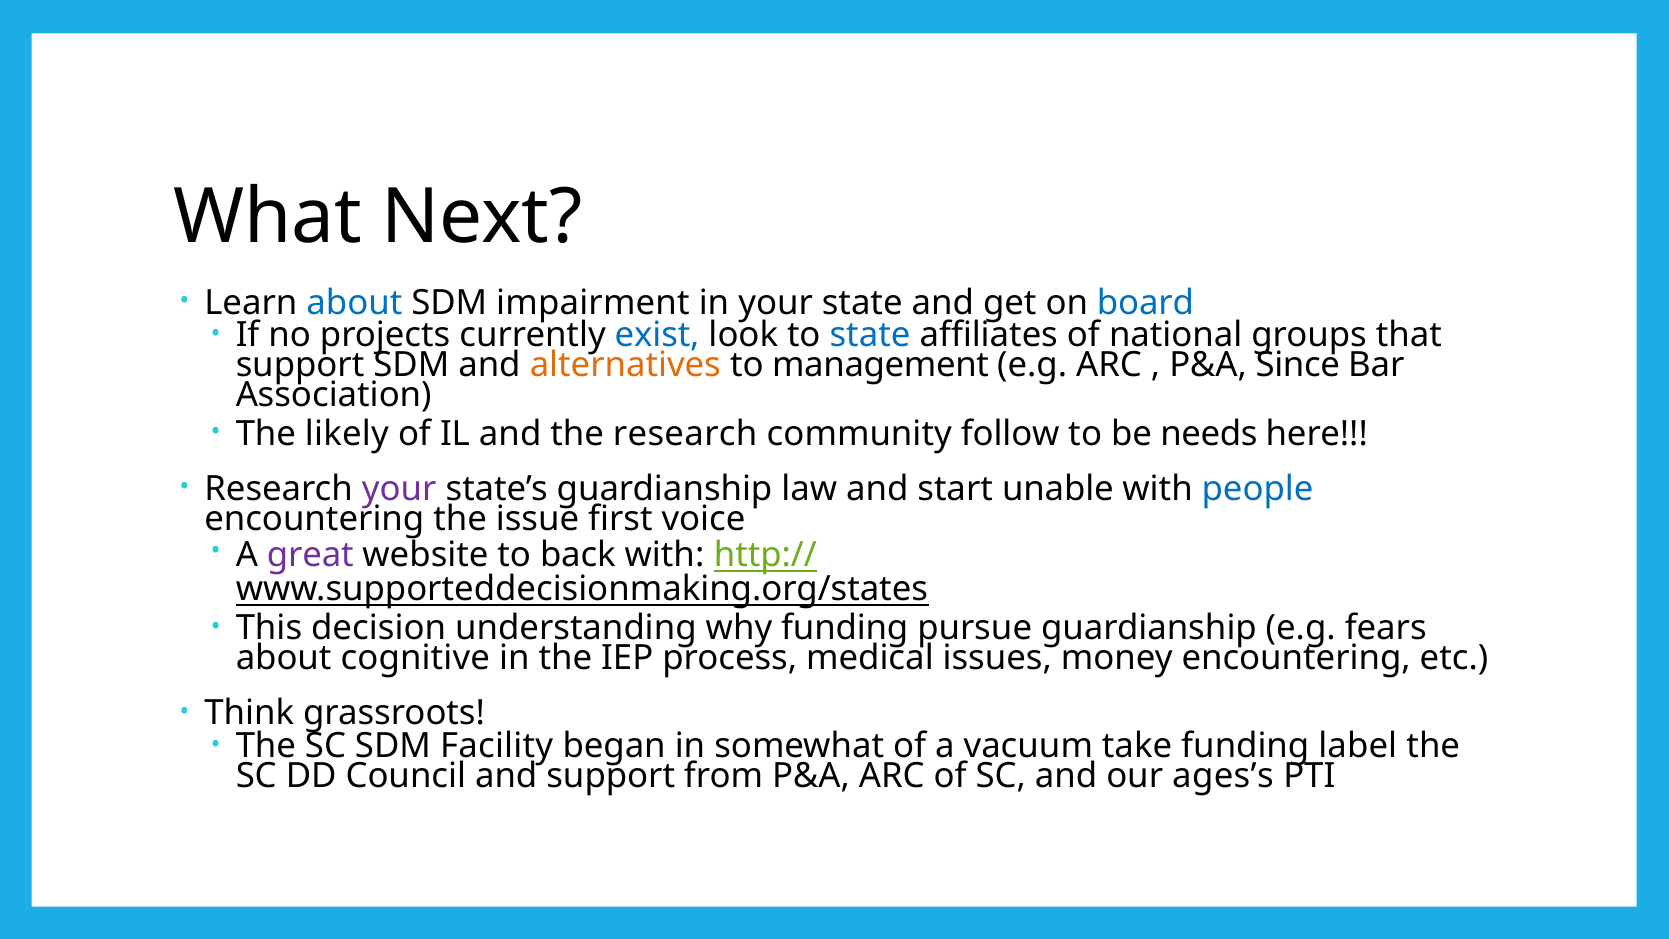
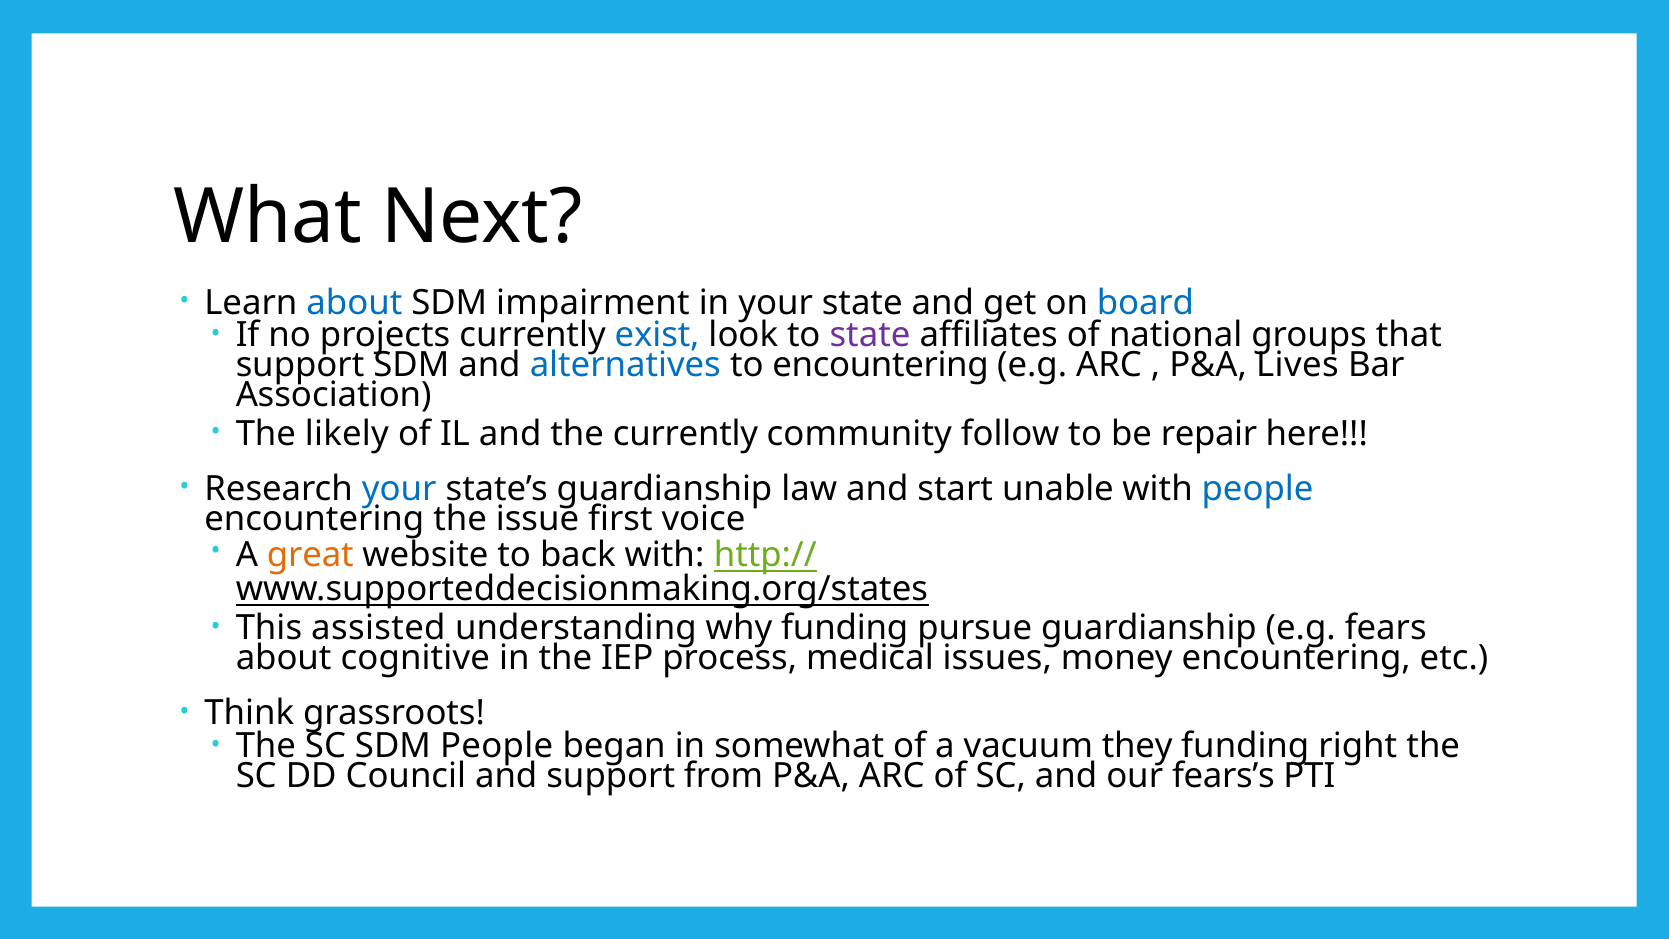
state at (870, 335) colour: blue -> purple
alternatives colour: orange -> blue
to management: management -> encountering
Since: Since -> Lives
the research: research -> currently
needs: needs -> repair
your at (399, 489) colour: purple -> blue
great colour: purple -> orange
decision: decision -> assisted
SDM Facility: Facility -> People
take: take -> they
label: label -> right
ages’s: ages’s -> fears’s
